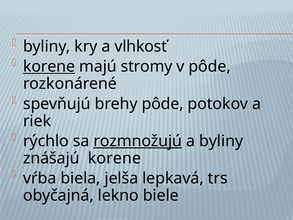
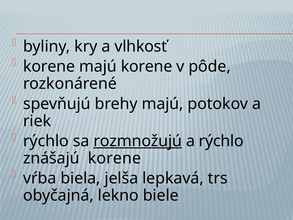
korene at (49, 66) underline: present -> none
majú stromy: stromy -> korene
brehy pôde: pôde -> majú
a byliny: byliny -> rýchlo
